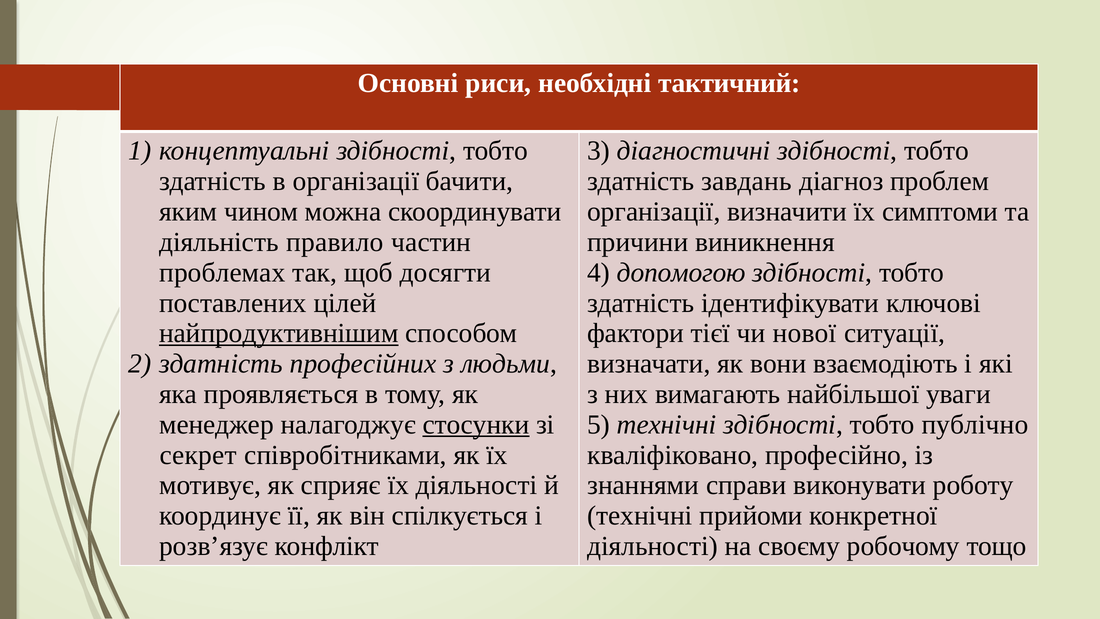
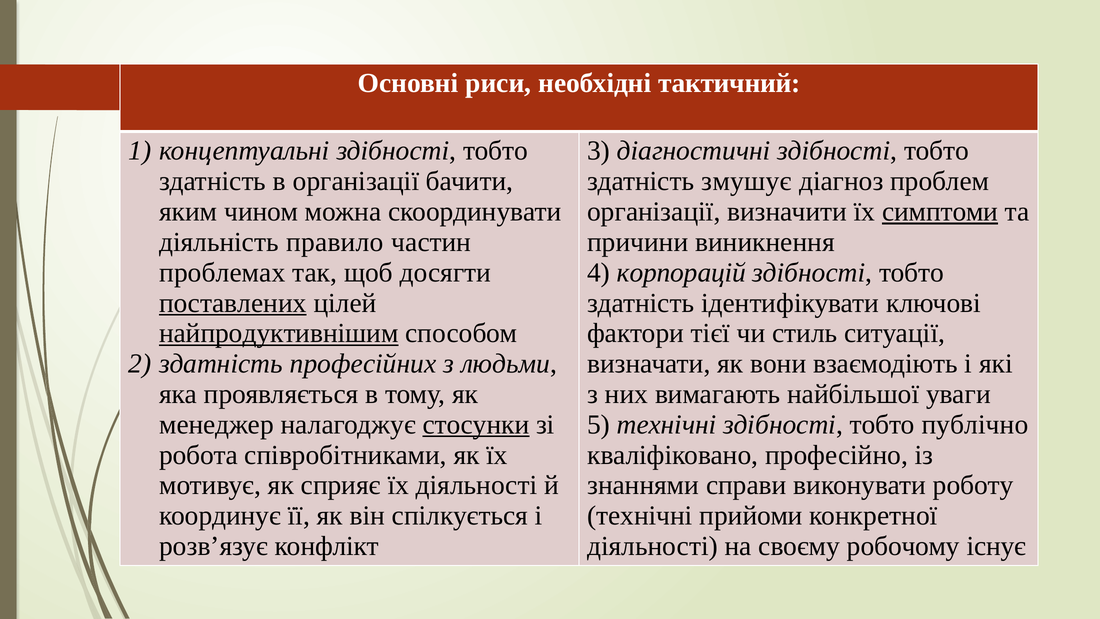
завдань: завдань -> змушує
симптоми underline: none -> present
допомогою: допомогою -> корпорацій
поставлених underline: none -> present
нової: нової -> стиль
секрет: секрет -> робота
тощо: тощо -> існує
